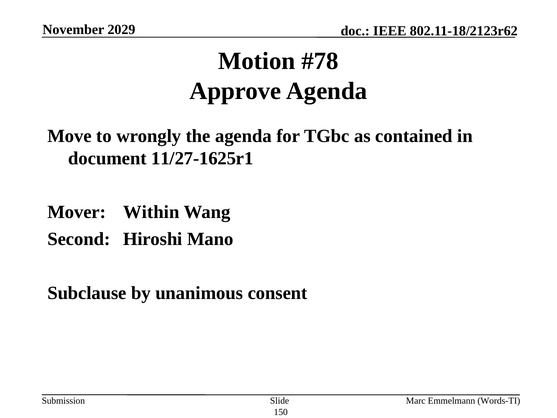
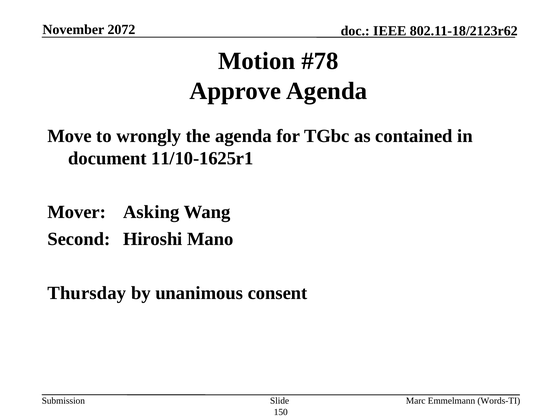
2029: 2029 -> 2072
11/27-1625r1: 11/27-1625r1 -> 11/10-1625r1
Within: Within -> Asking
Subclause: Subclause -> Thursday
